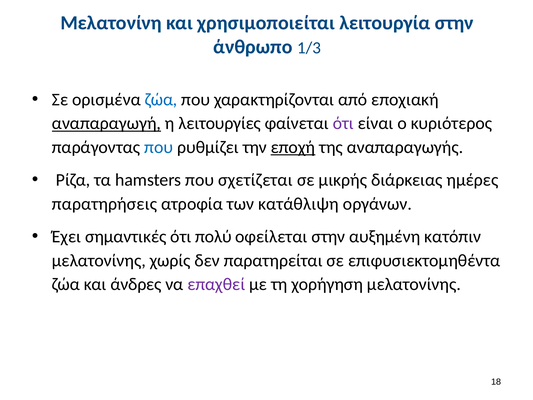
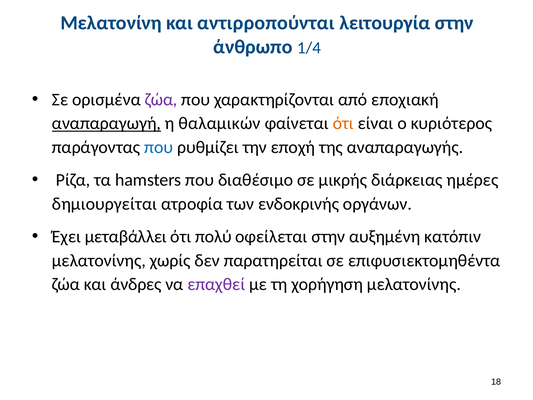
χρησιμοποιείται: χρησιμοποιείται -> αντιρροπούνται
1/3: 1/3 -> 1/4
ζώα at (161, 99) colour: blue -> purple
λειτουργίες: λειτουργίες -> θαλαμικών
ότι at (343, 123) colour: purple -> orange
εποχή underline: present -> none
σχετίζεται: σχετίζεται -> διαθέσιμο
παρατηρήσεις: παρατηρήσεις -> δημιουργείται
κατάθλιψη: κατάθλιψη -> ενδοκρινής
σημαντικές: σημαντικές -> μεταβάλλει
